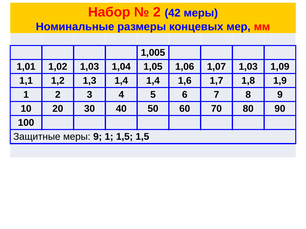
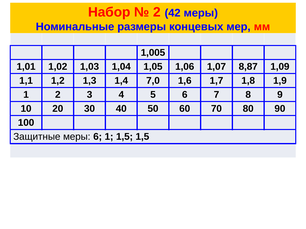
1,07 1,03: 1,03 -> 8,87
1,4 1,4: 1,4 -> 7,0
меры 9: 9 -> 6
